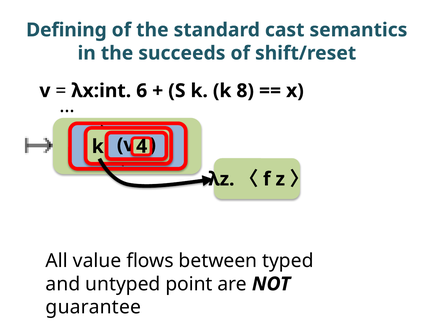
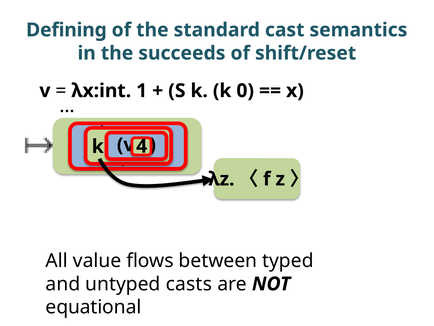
6: 6 -> 1
8: 8 -> 0
point: point -> casts
guarantee: guarantee -> equational
